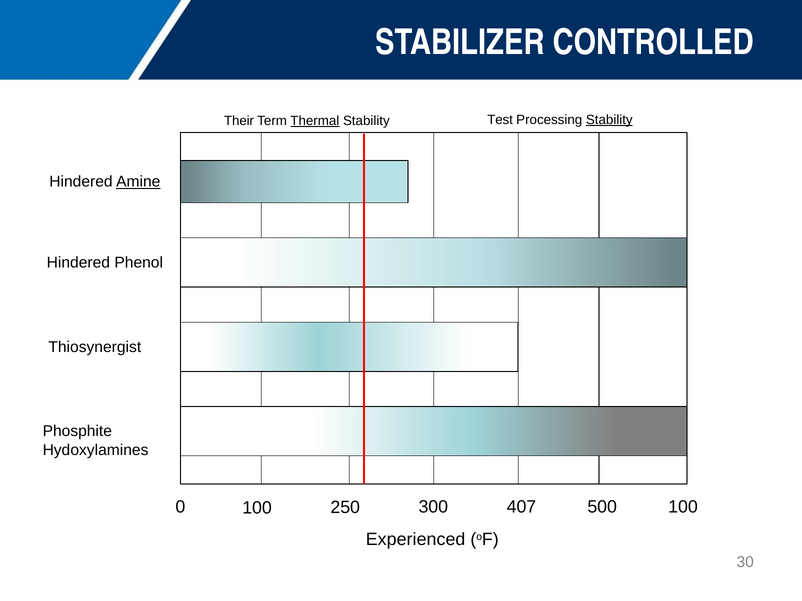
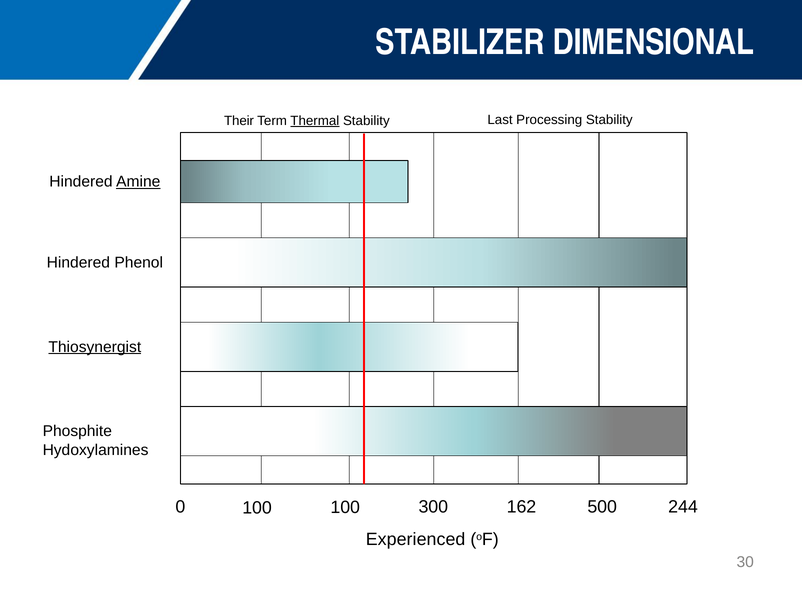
CONTROLLED: CONTROLLED -> DIMENSIONAL
Test: Test -> Last
Stability at (609, 120) underline: present -> none
Thiosynergist underline: none -> present
0 250: 250 -> 100
407: 407 -> 162
500 100: 100 -> 244
